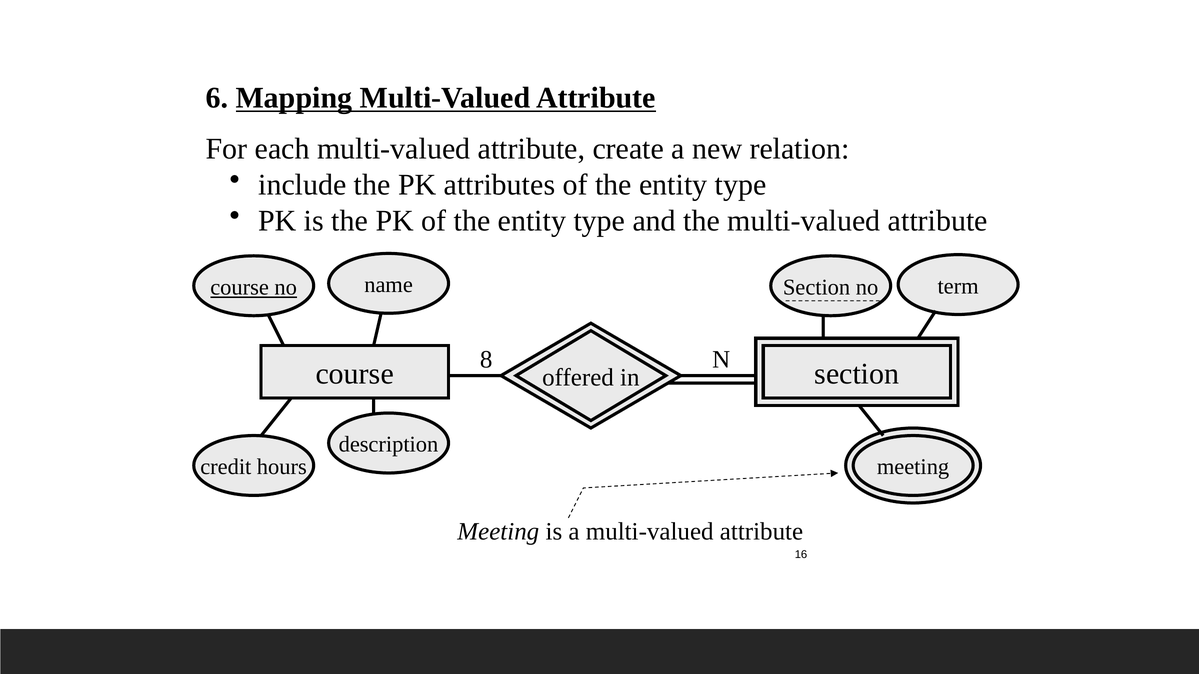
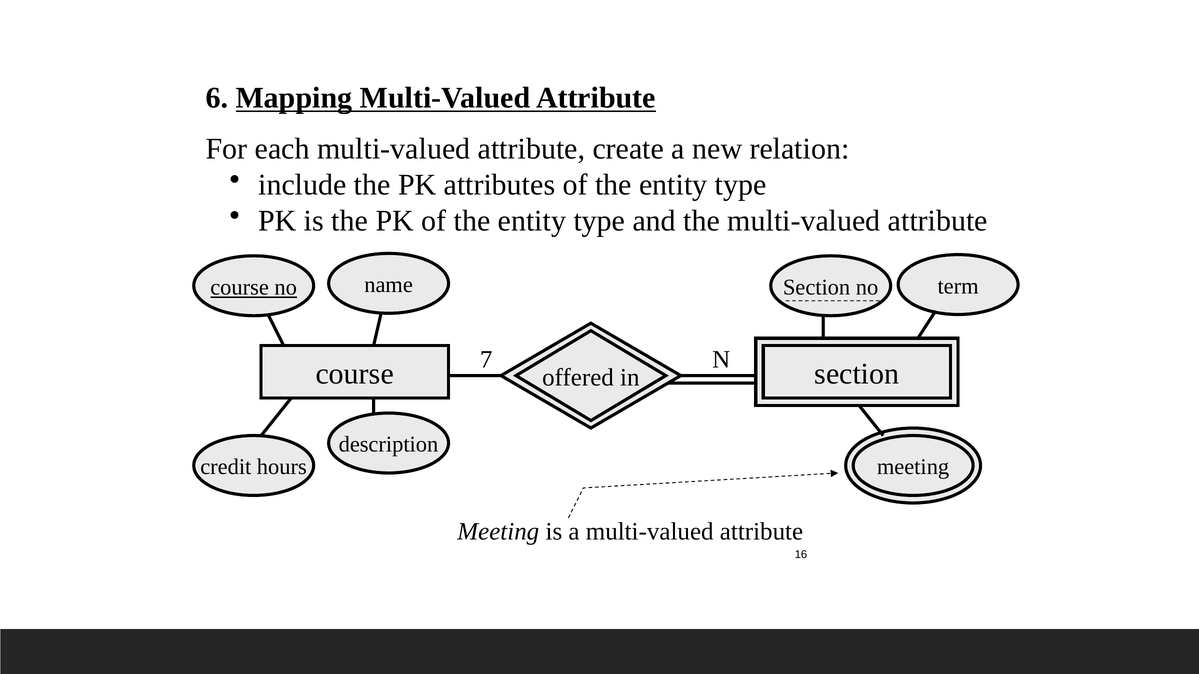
8: 8 -> 7
